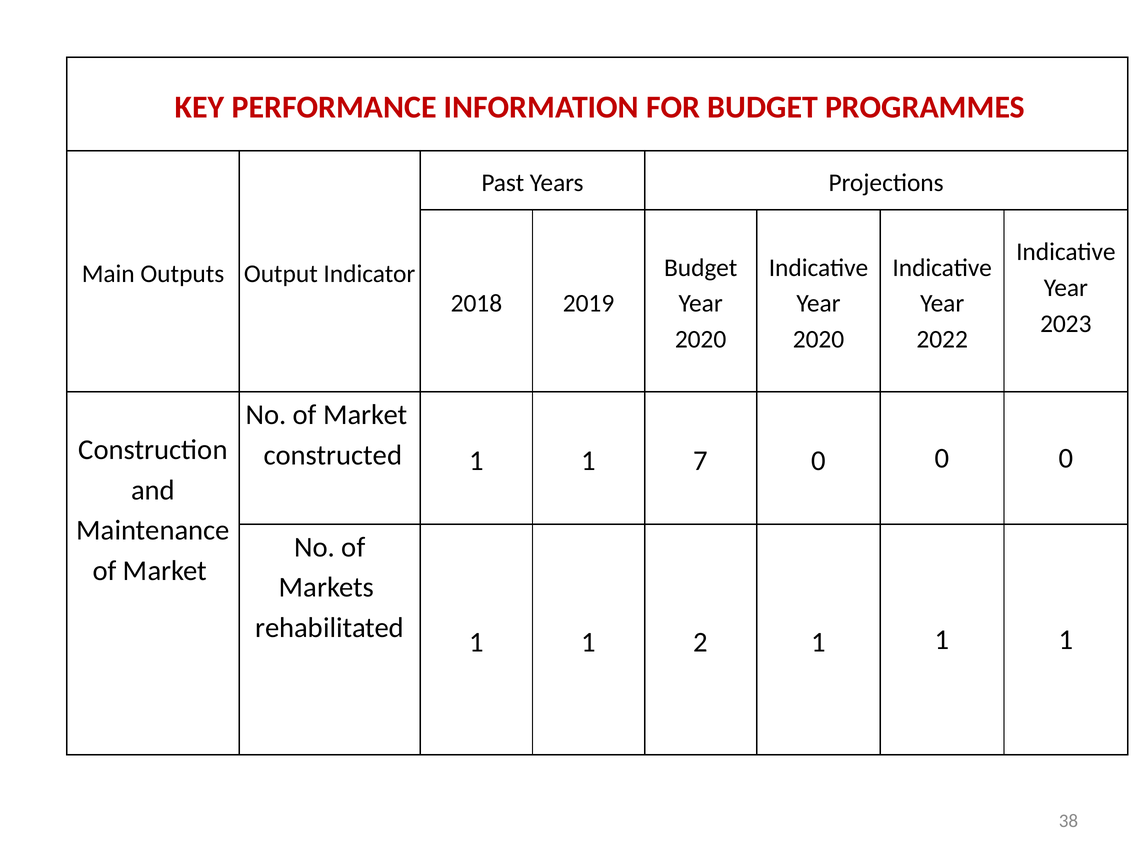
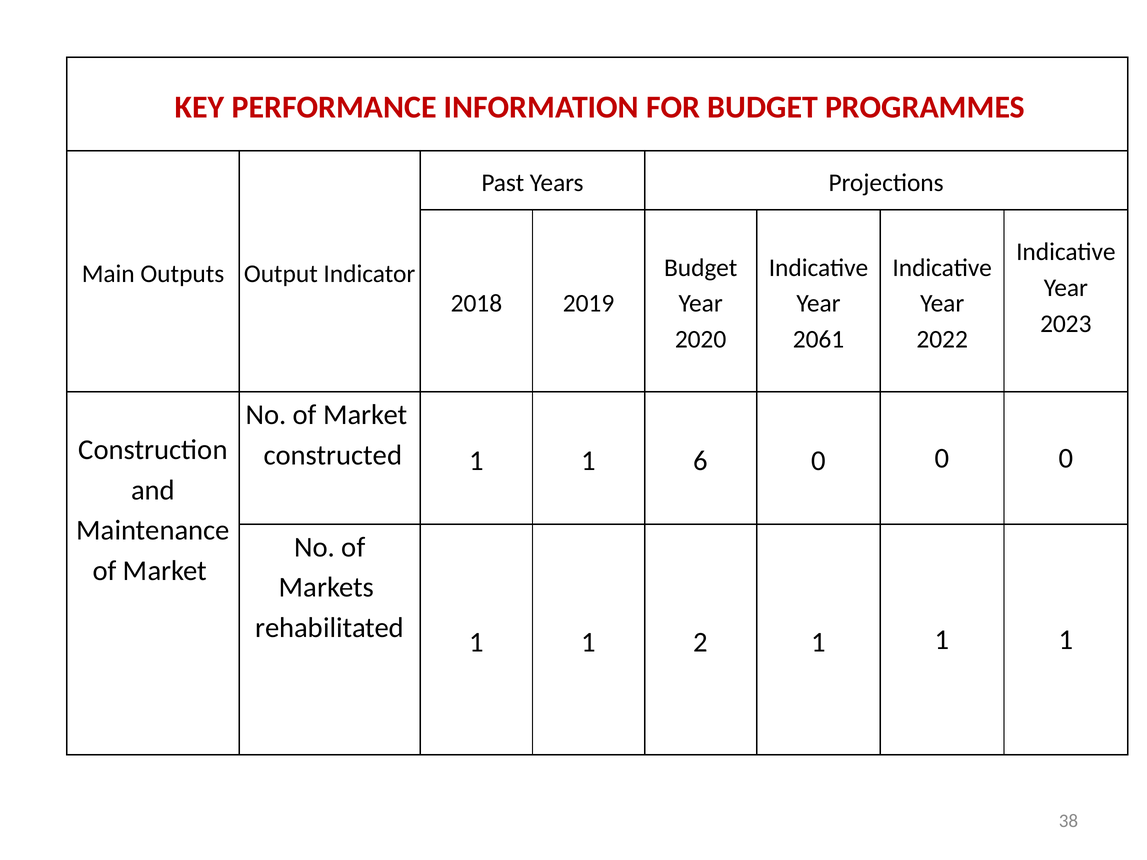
2020 at (819, 339): 2020 -> 2061
7: 7 -> 6
